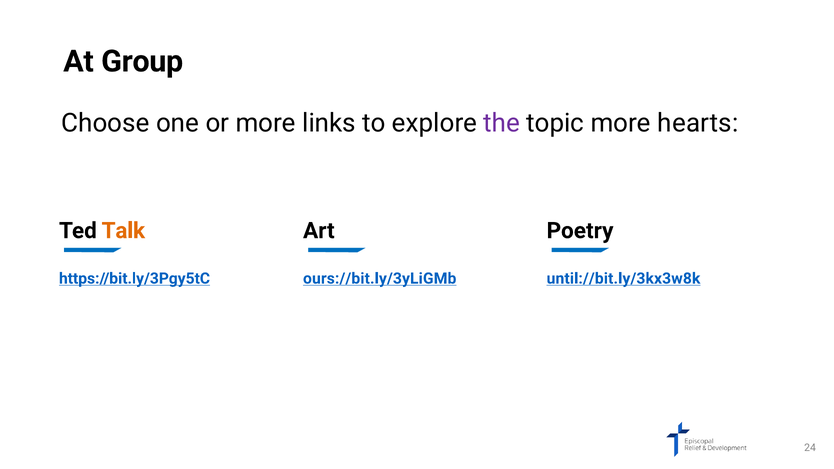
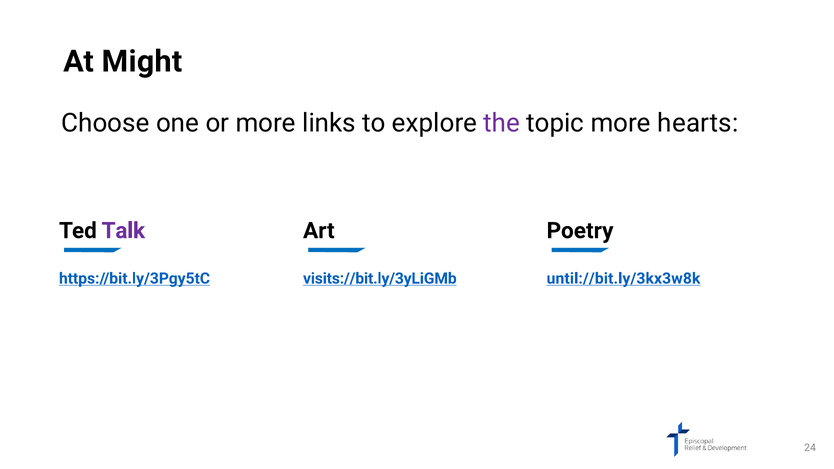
Group: Group -> Might
Talk colour: orange -> purple
ours://bit.ly/3yLiGMb: ours://bit.ly/3yLiGMb -> visits://bit.ly/3yLiGMb
